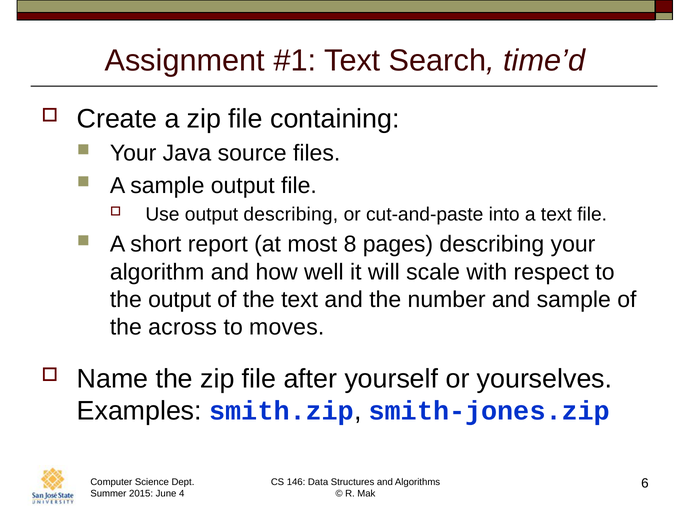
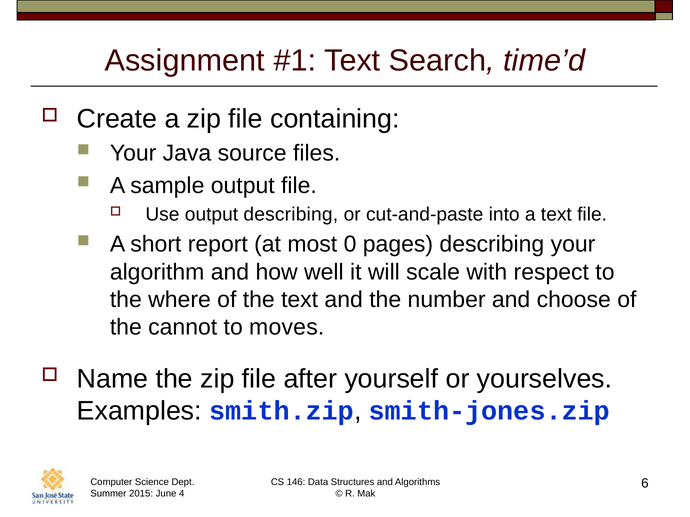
8: 8 -> 0
the output: output -> where
and sample: sample -> choose
across: across -> cannot
